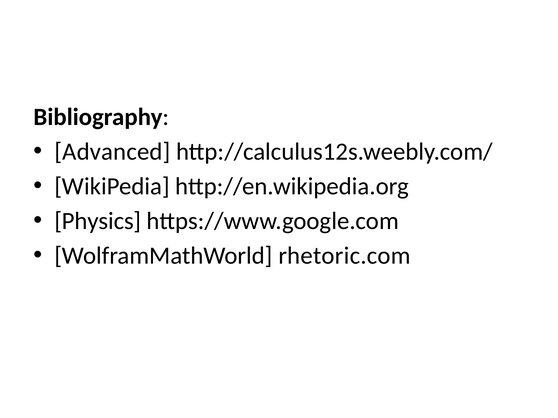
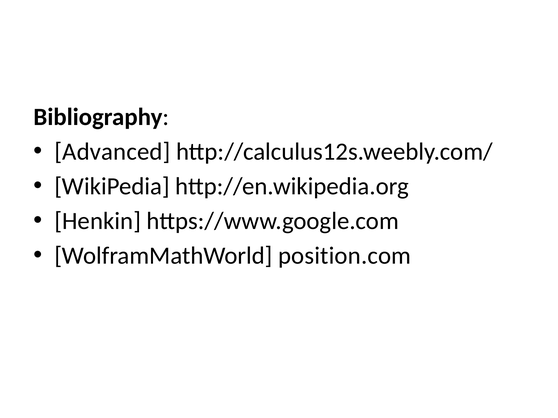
Physics: Physics -> Henkin
rhetoric.com: rhetoric.com -> position.com
